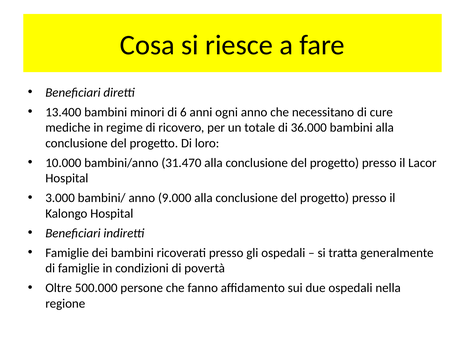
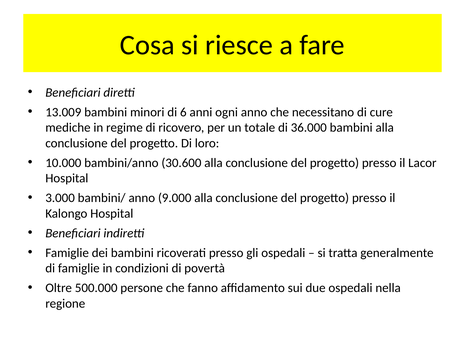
13.400: 13.400 -> 13.009
31.470: 31.470 -> 30.600
